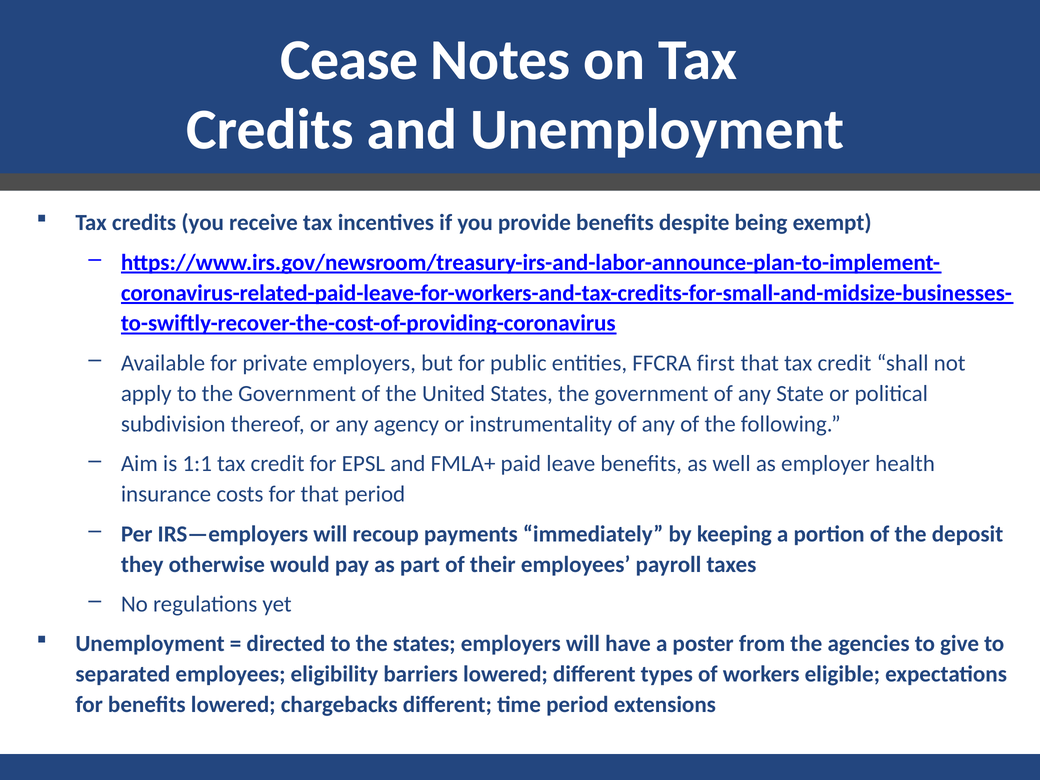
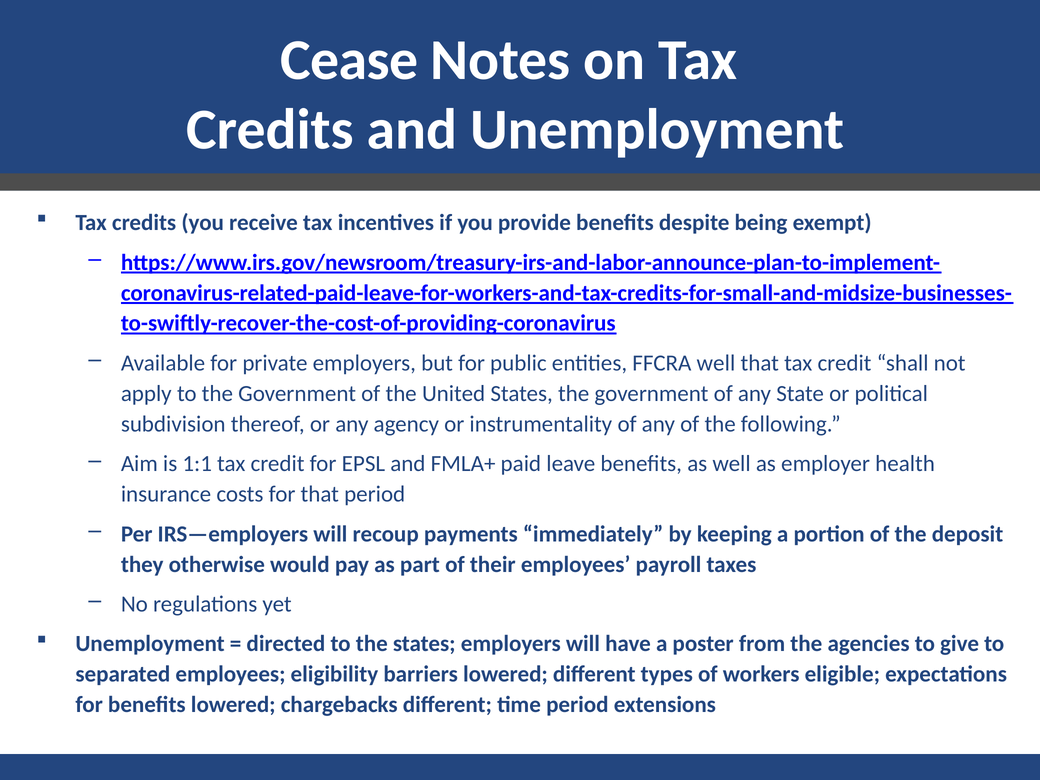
FFCRA first: first -> well
